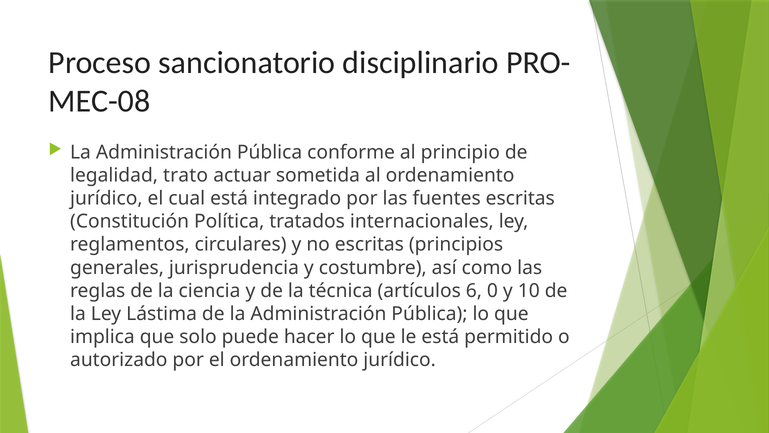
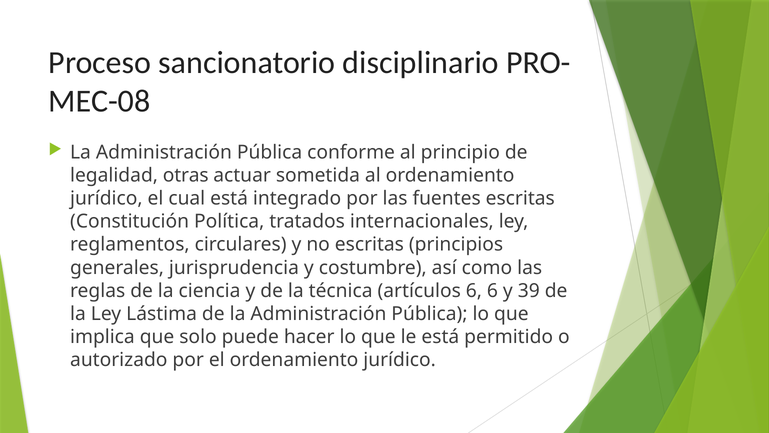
trato: trato -> otras
6 0: 0 -> 6
10: 10 -> 39
